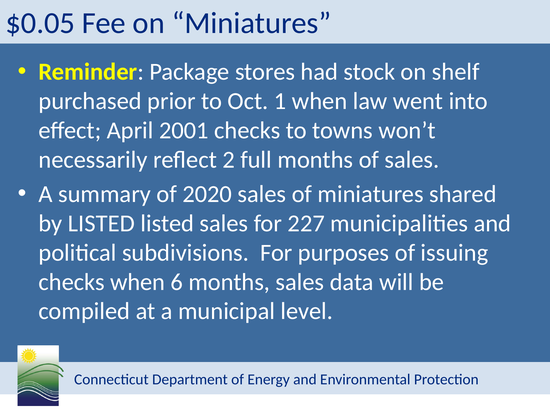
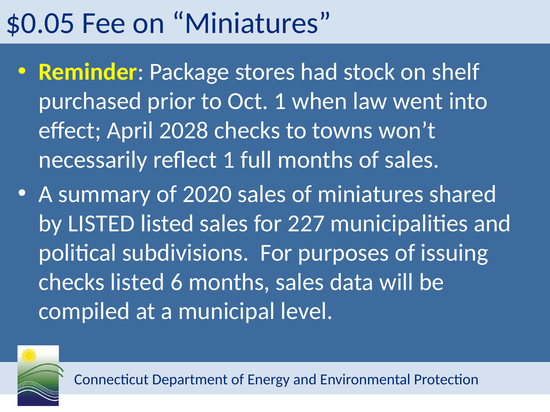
2001: 2001 -> 2028
reflect 2: 2 -> 1
checks when: when -> listed
